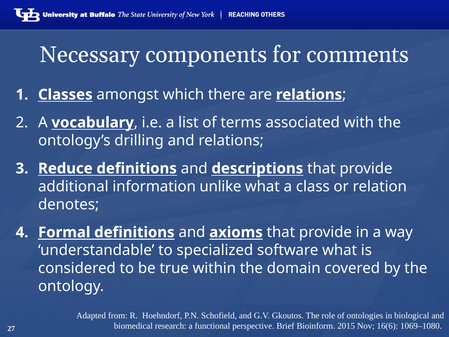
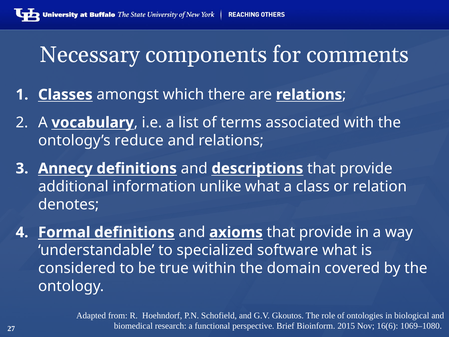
drilling: drilling -> reduce
Reduce: Reduce -> Annecy
